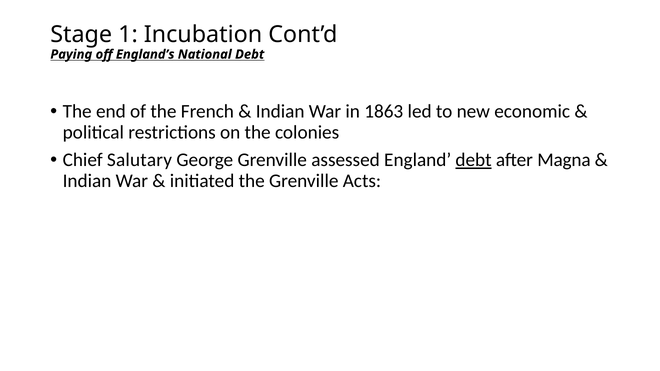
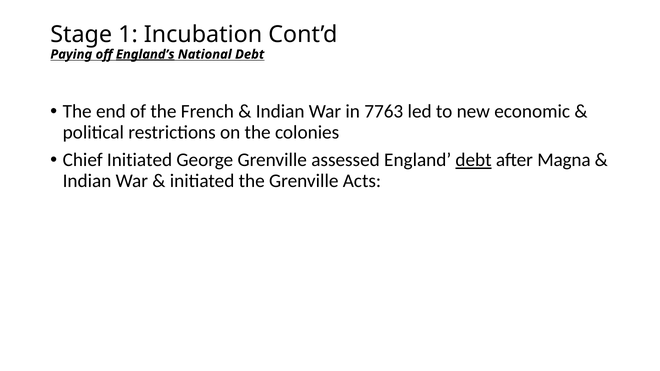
England’s underline: none -> present
1863: 1863 -> 7763
Chief Salutary: Salutary -> Initiated
